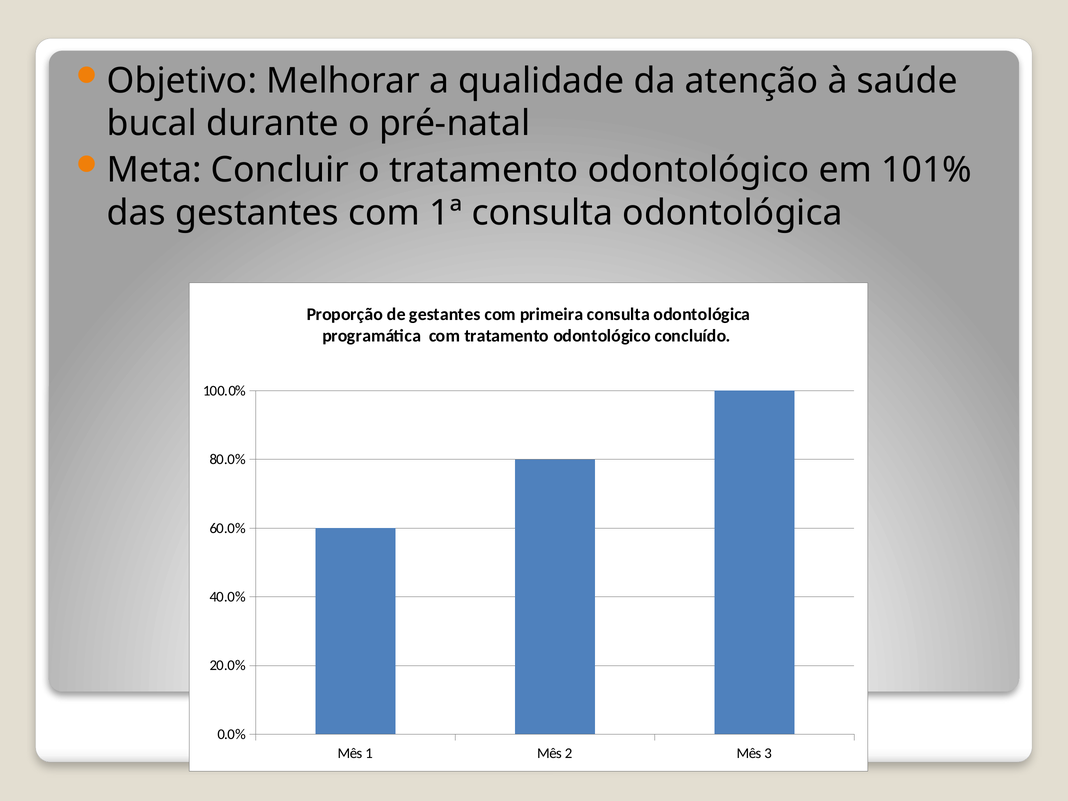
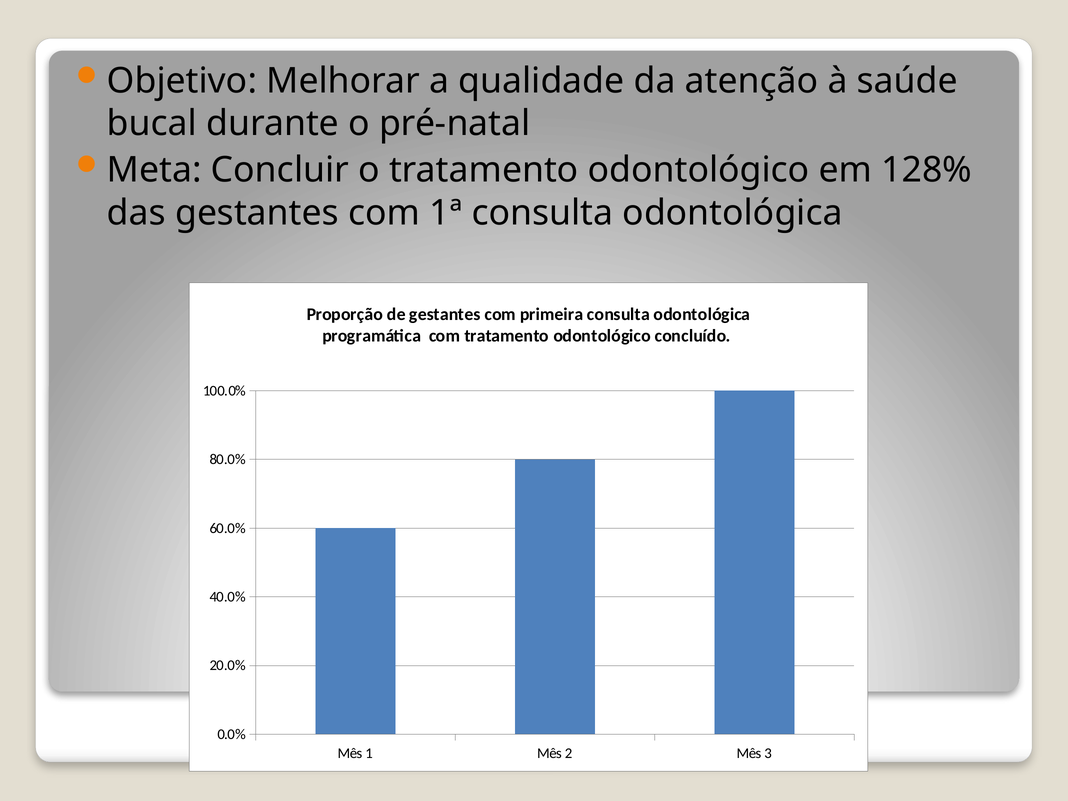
101%: 101% -> 128%
